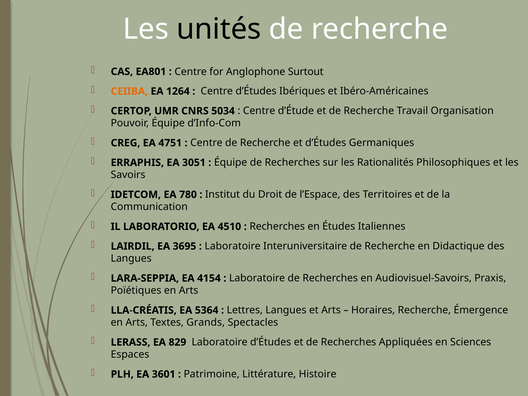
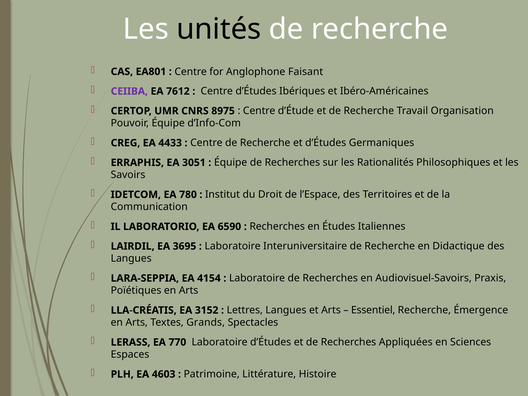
Surtout: Surtout -> Faisant
CEIIBA colour: orange -> purple
1264: 1264 -> 7612
5034: 5034 -> 8975
4751: 4751 -> 4433
4510: 4510 -> 6590
5364: 5364 -> 3152
Horaires: Horaires -> Essentiel
829: 829 -> 770
3601: 3601 -> 4603
